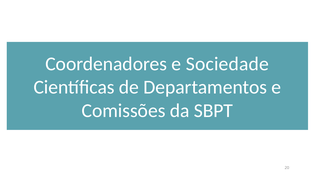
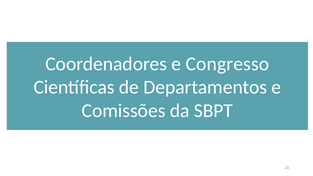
Sociedade: Sociedade -> Congresso
